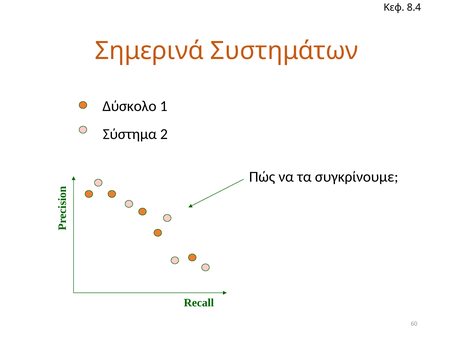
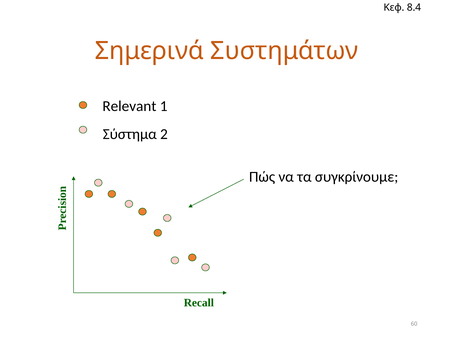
Δύσκολο: Δύσκολο -> Relevant
